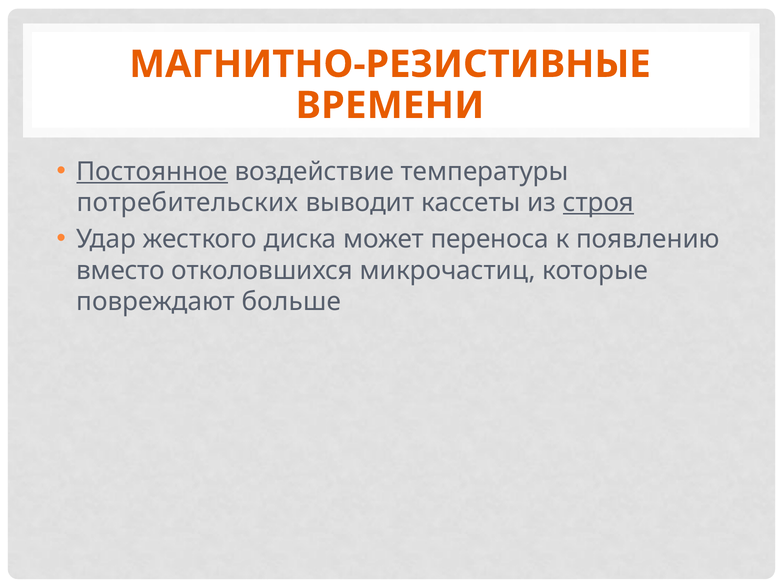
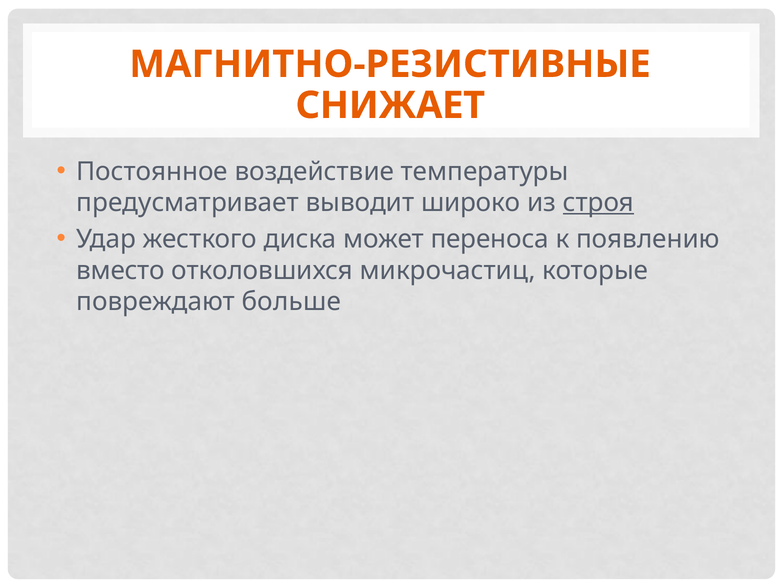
ВРЕМЕНИ: ВРЕМЕНИ -> СНИЖАЕТ
Постоянное underline: present -> none
потребительских: потребительских -> предусматривает
кассеты: кассеты -> широко
